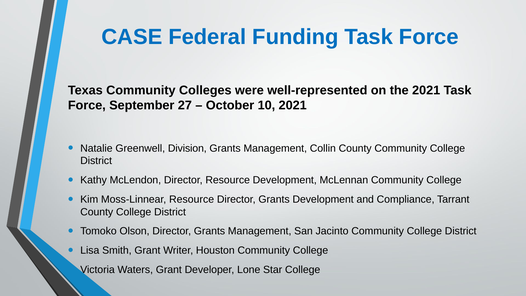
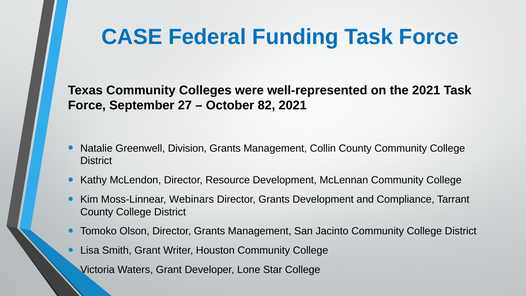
10: 10 -> 82
Moss-Linnear Resource: Resource -> Webinars
